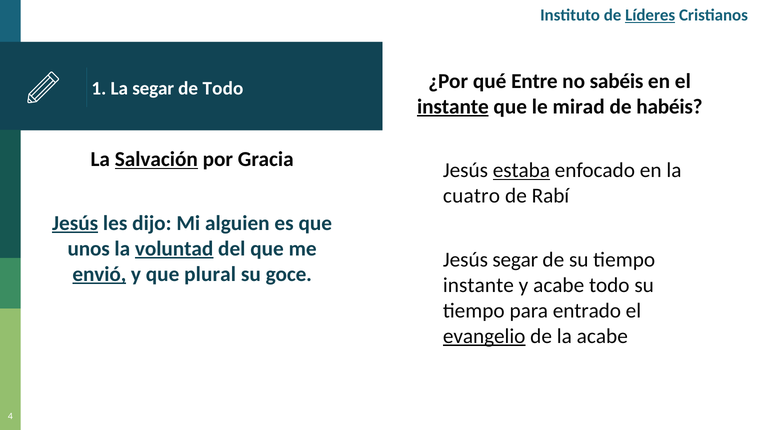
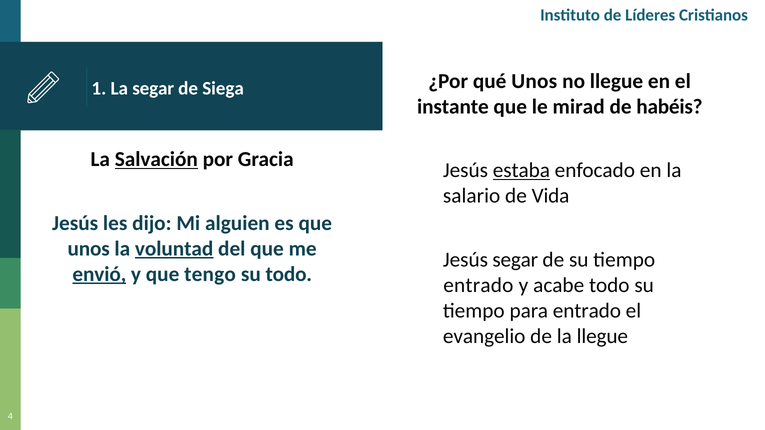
Líderes underline: present -> none
qué Entre: Entre -> Unos
no sabéis: sabéis -> llegue
de Todo: Todo -> Siega
instante at (453, 107) underline: present -> none
cuatro: cuatro -> salario
Rabí: Rabí -> Vida
Jesús underline: present -> none
plural: plural -> tengo
su goce: goce -> todo
instante at (478, 285): instante -> entrado
evangelio underline: present -> none
la acabe: acabe -> llegue
